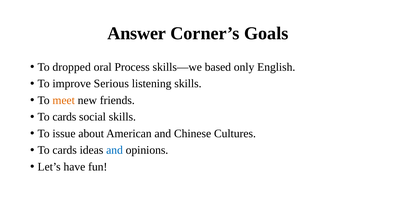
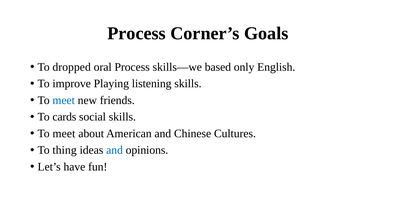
Answer at (137, 33): Answer -> Process
Serious: Serious -> Playing
meet at (64, 100) colour: orange -> blue
issue at (64, 133): issue -> meet
cards at (65, 150): cards -> thing
